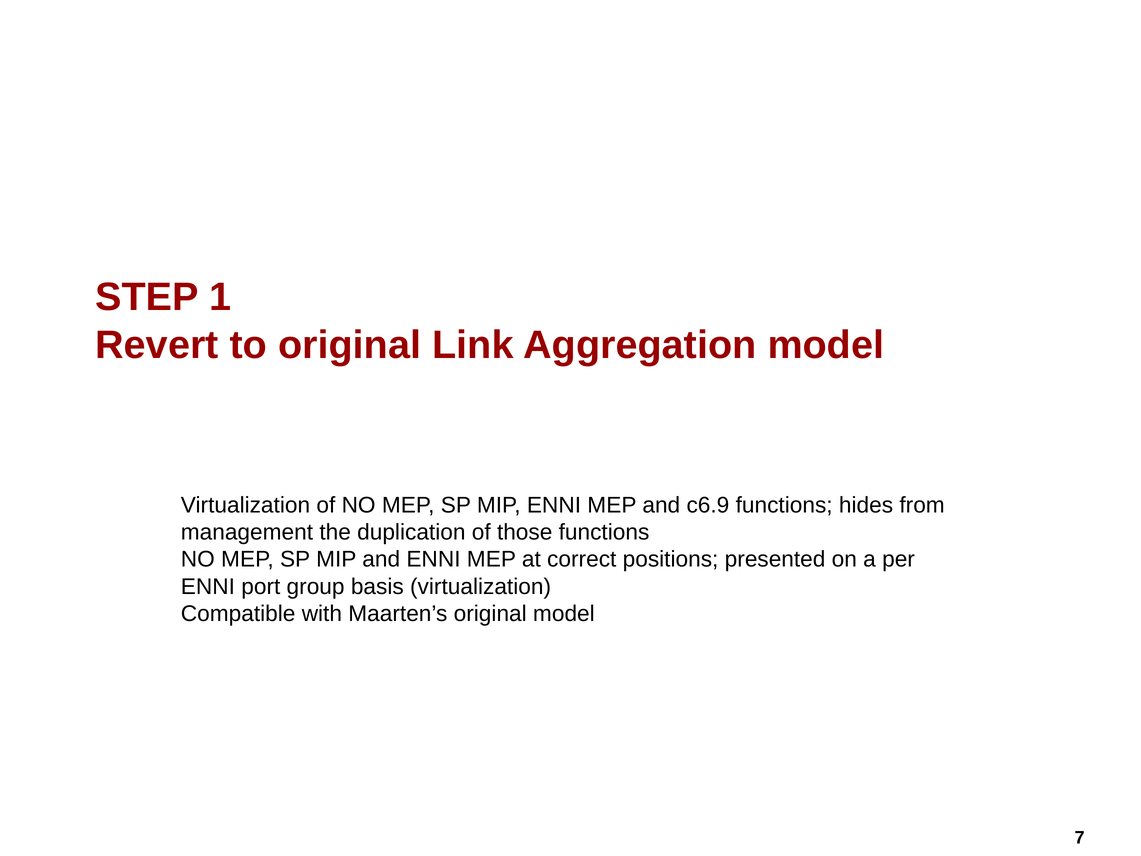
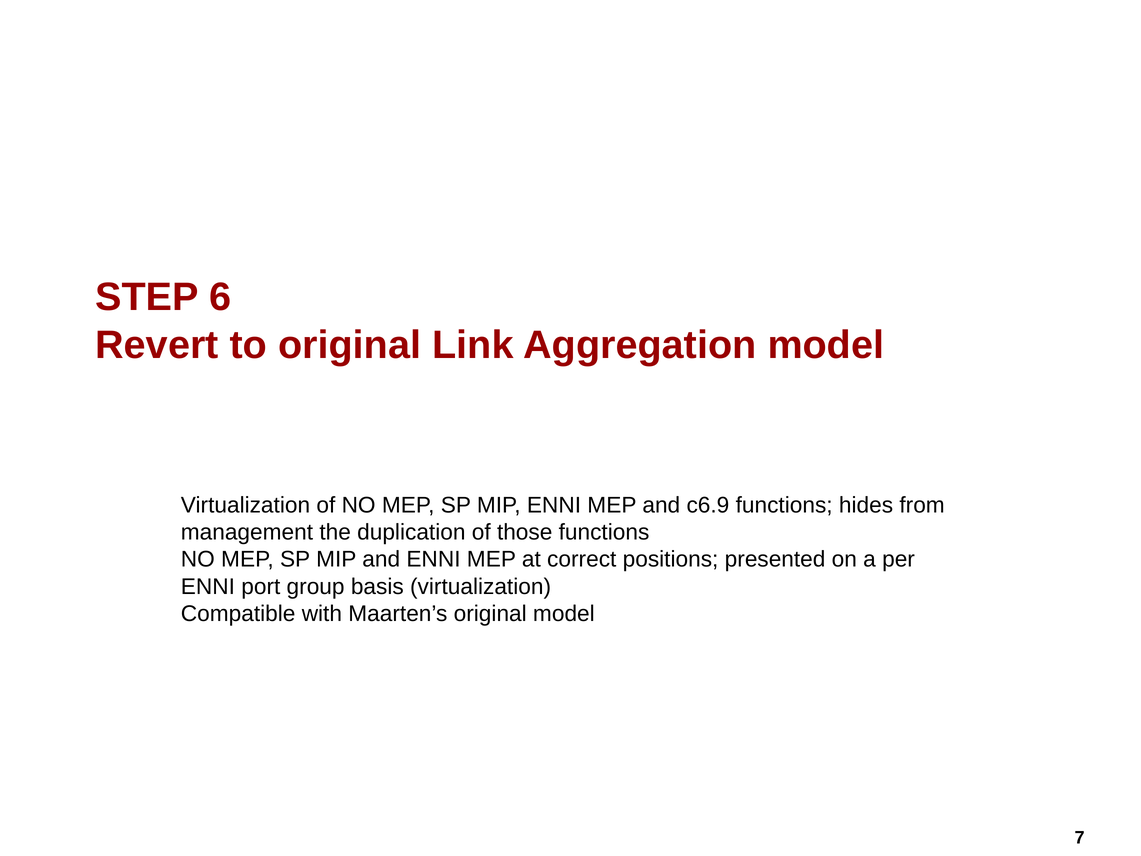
1: 1 -> 6
